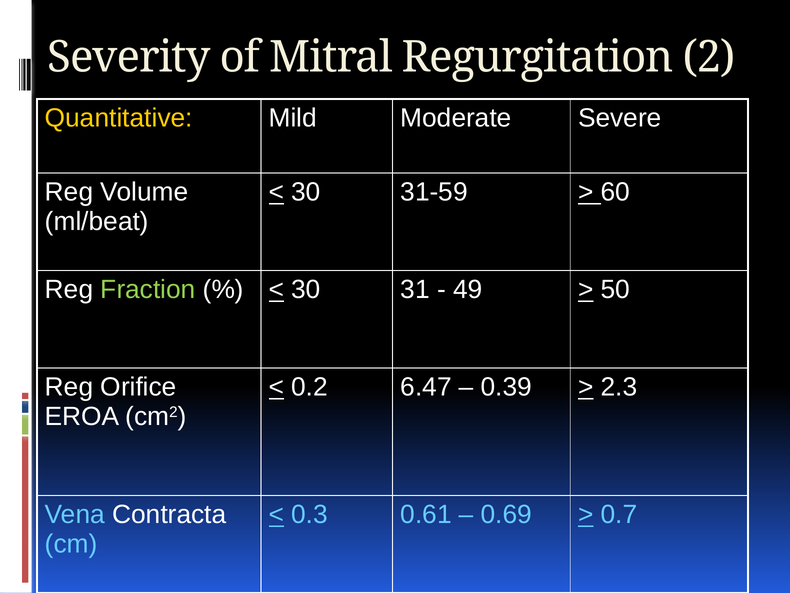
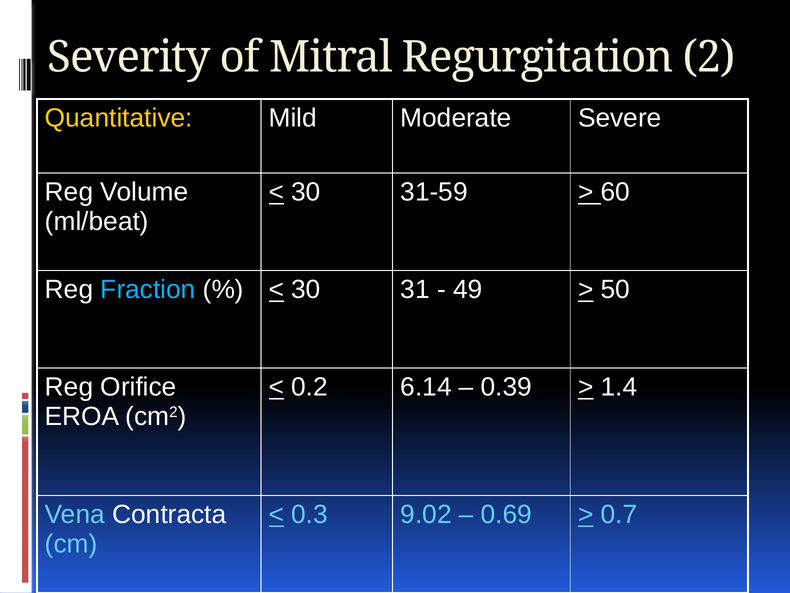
Fraction colour: light green -> light blue
6.47: 6.47 -> 6.14
2.3: 2.3 -> 1.4
0.61: 0.61 -> 9.02
